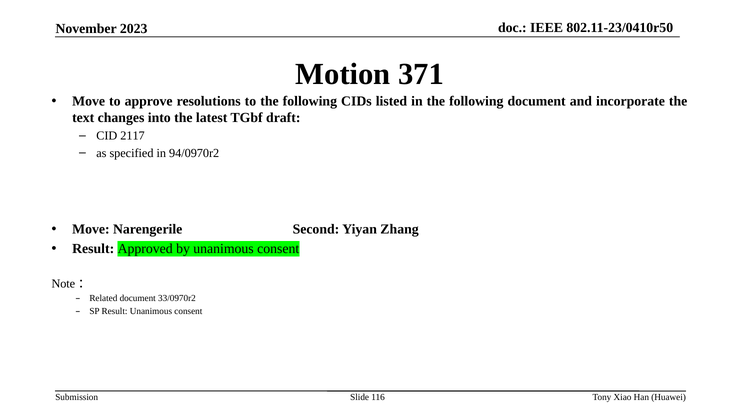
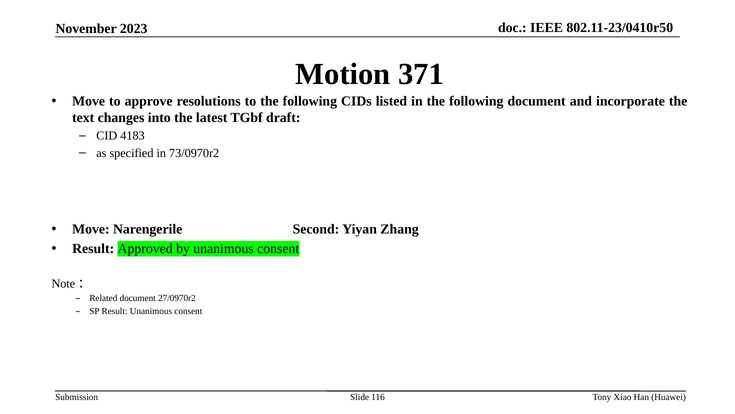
2117: 2117 -> 4183
94/0970r2: 94/0970r2 -> 73/0970r2
33/0970r2: 33/0970r2 -> 27/0970r2
